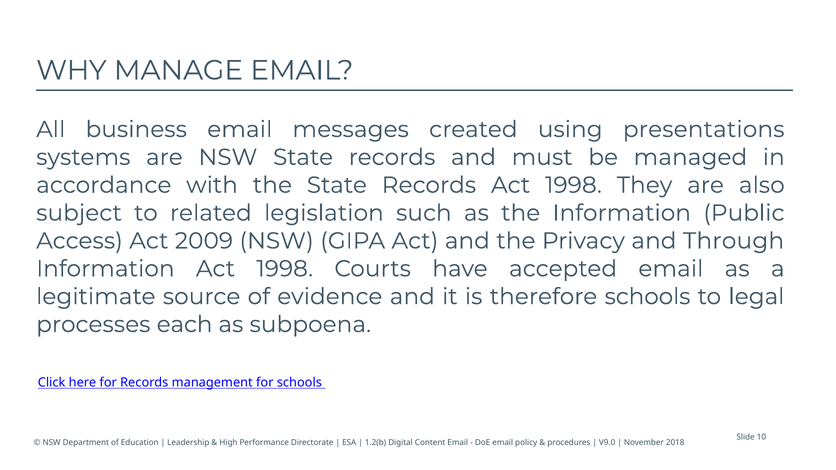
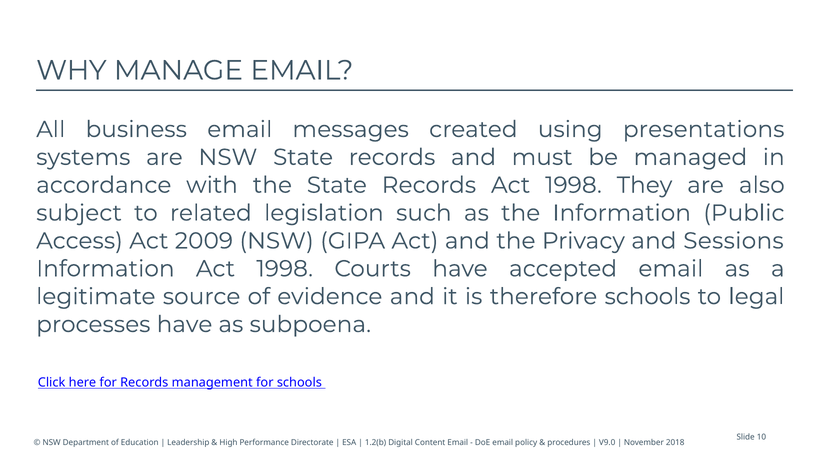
Through: Through -> Sessions
processes each: each -> have
